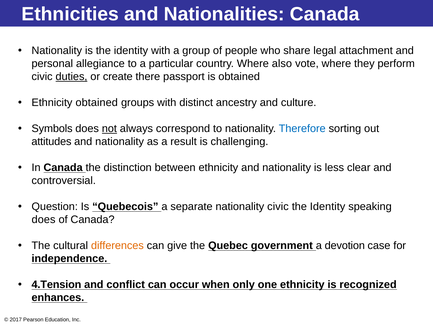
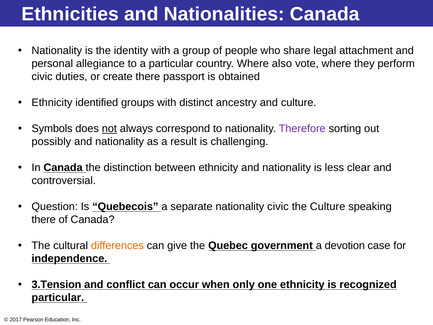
duties underline: present -> none
Ethnicity obtained: obtained -> identified
Therefore colour: blue -> purple
attitudes: attitudes -> possibly
Identity at (328, 207): Identity -> Culture
does at (44, 220): does -> there
4.Tension: 4.Tension -> 3.Tension
enhances at (58, 298): enhances -> particular
